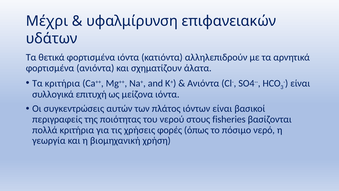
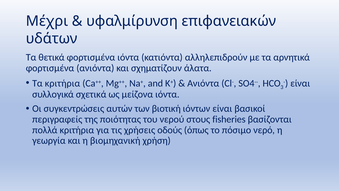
επιτυχή: επιτυχή -> σχετικά
πλάτος: πλάτος -> βιοτική
φορές: φορές -> οδούς
